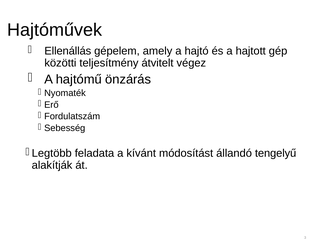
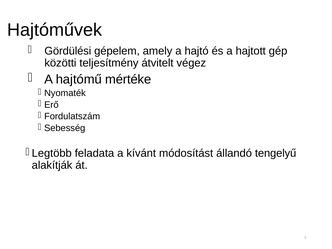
Ellenállás: Ellenállás -> Gördülési
önzárás: önzárás -> mértéke
